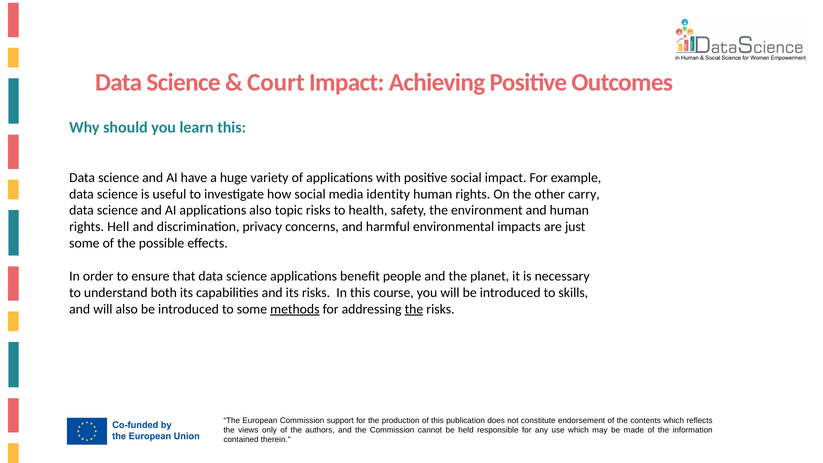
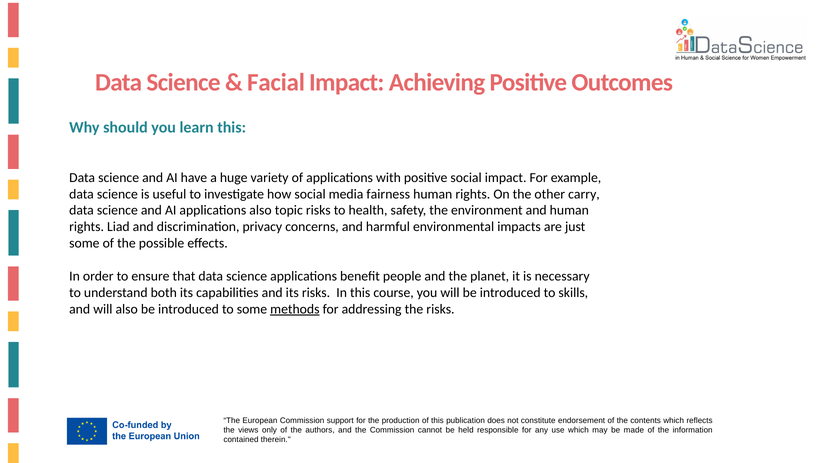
Court: Court -> Facial
identity: identity -> fairness
Hell: Hell -> Liad
the at (414, 309) underline: present -> none
